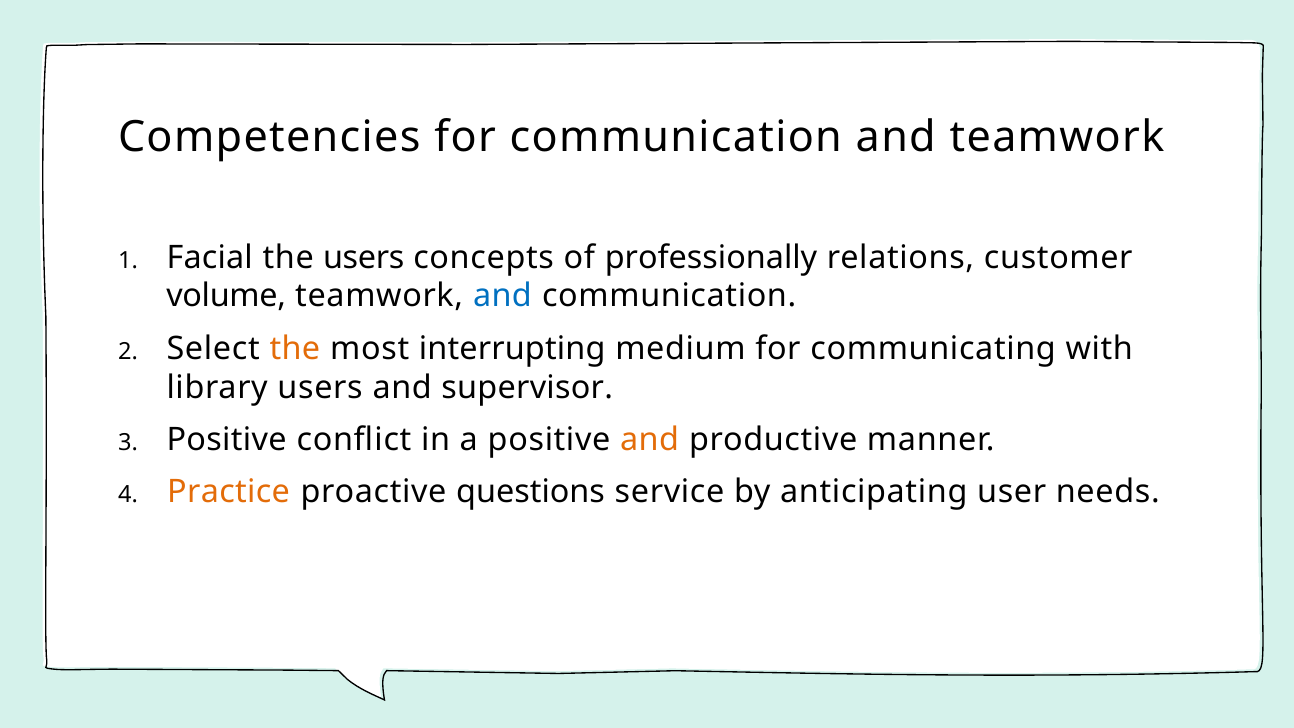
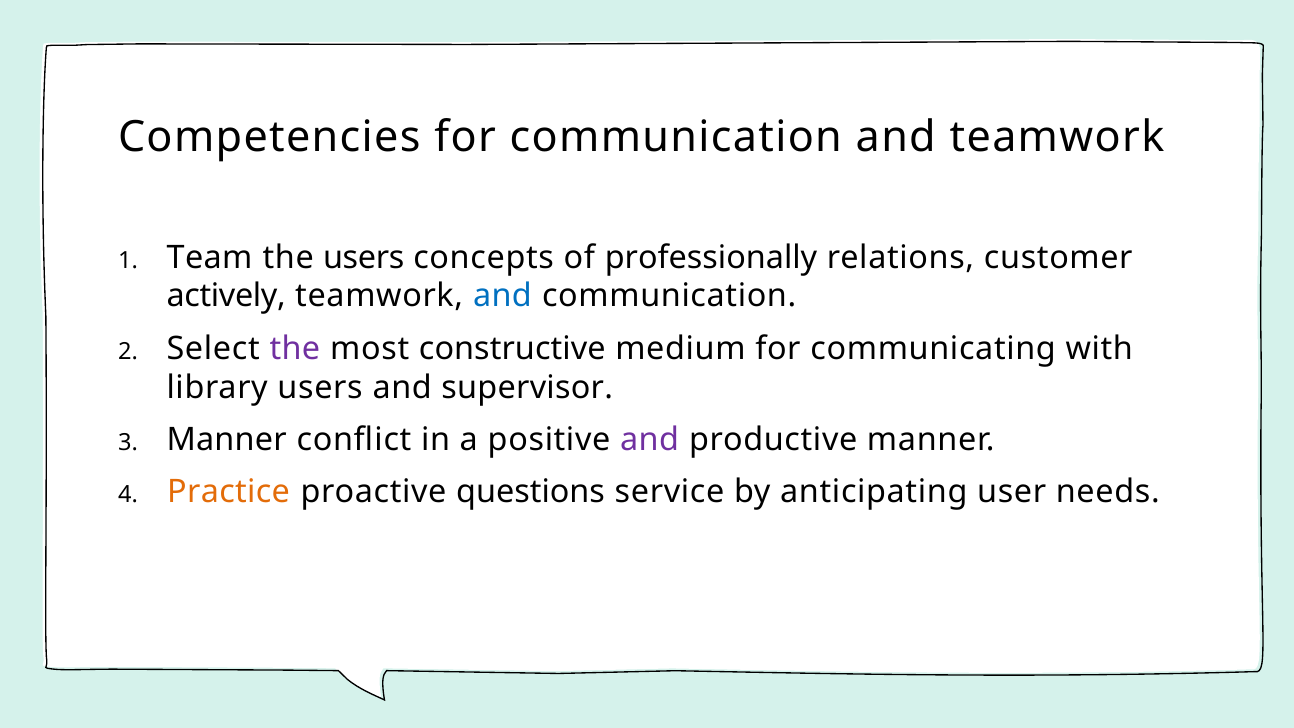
Facial: Facial -> Team
volume: volume -> actively
the at (295, 348) colour: orange -> purple
interrupting: interrupting -> constructive
Positive at (227, 440): Positive -> Manner
and at (650, 440) colour: orange -> purple
